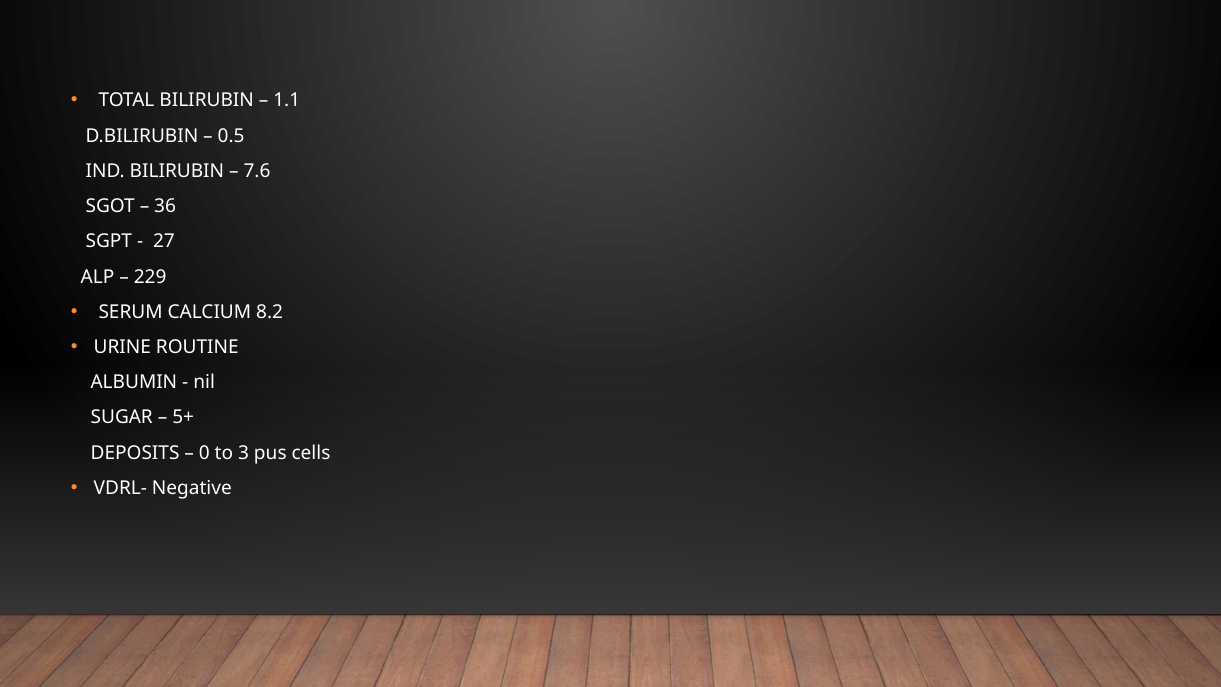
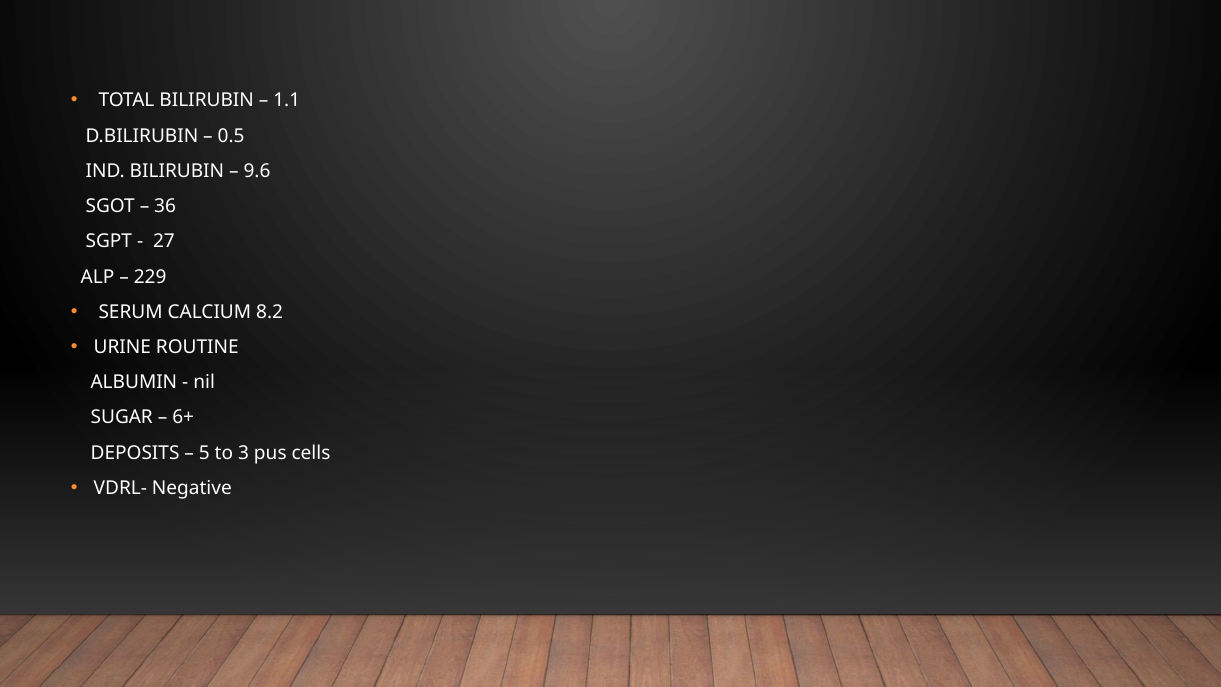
7.6: 7.6 -> 9.6
5+: 5+ -> 6+
0: 0 -> 5
